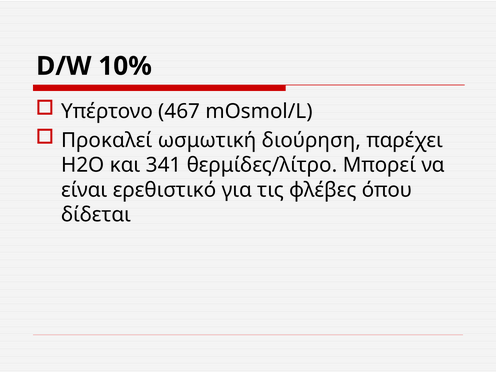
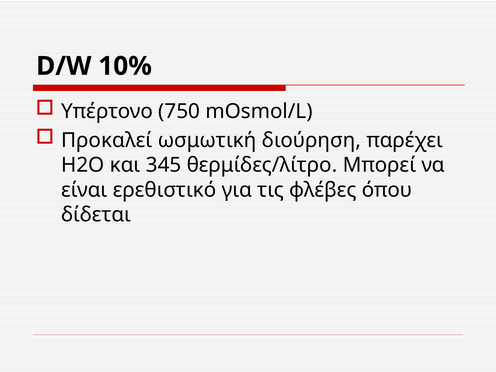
467: 467 -> 750
341: 341 -> 345
